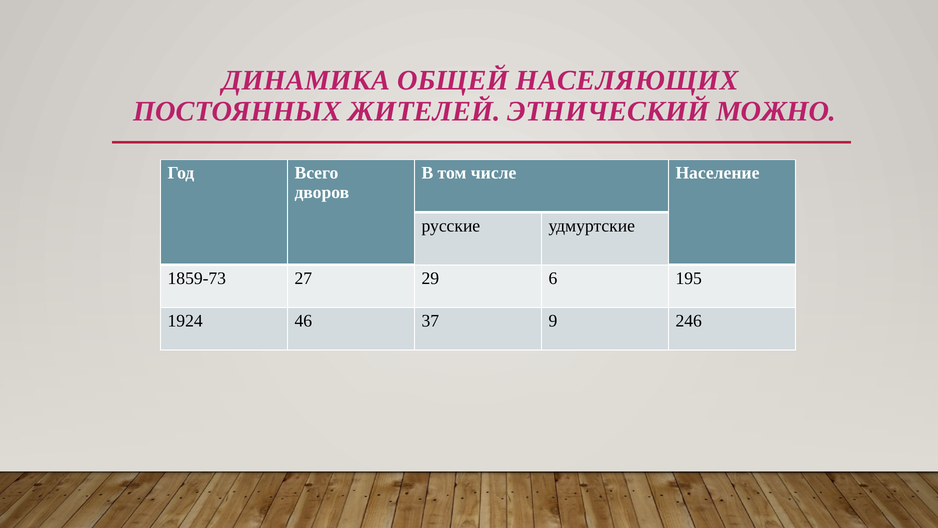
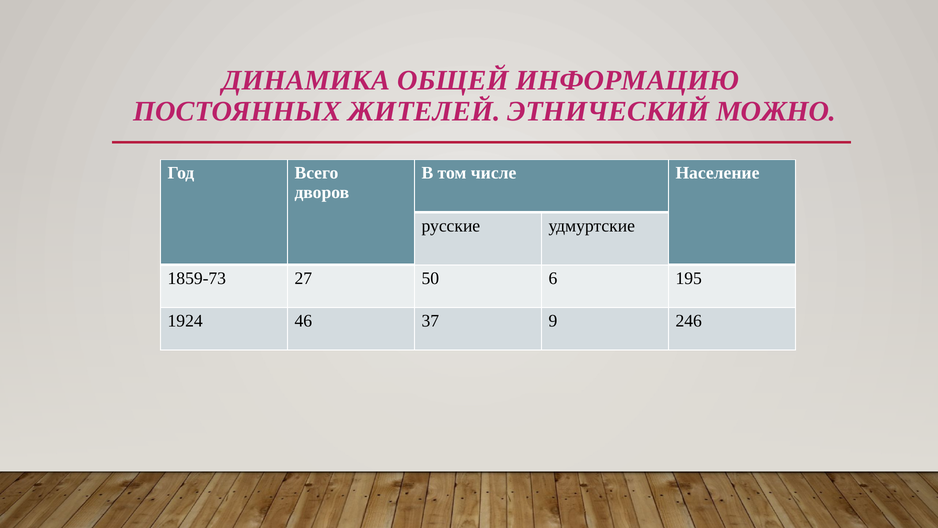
НАСЕЛЯЮЩИХ: НАСЕЛЯЮЩИХ -> ИНФОРМАЦИЮ
29: 29 -> 50
